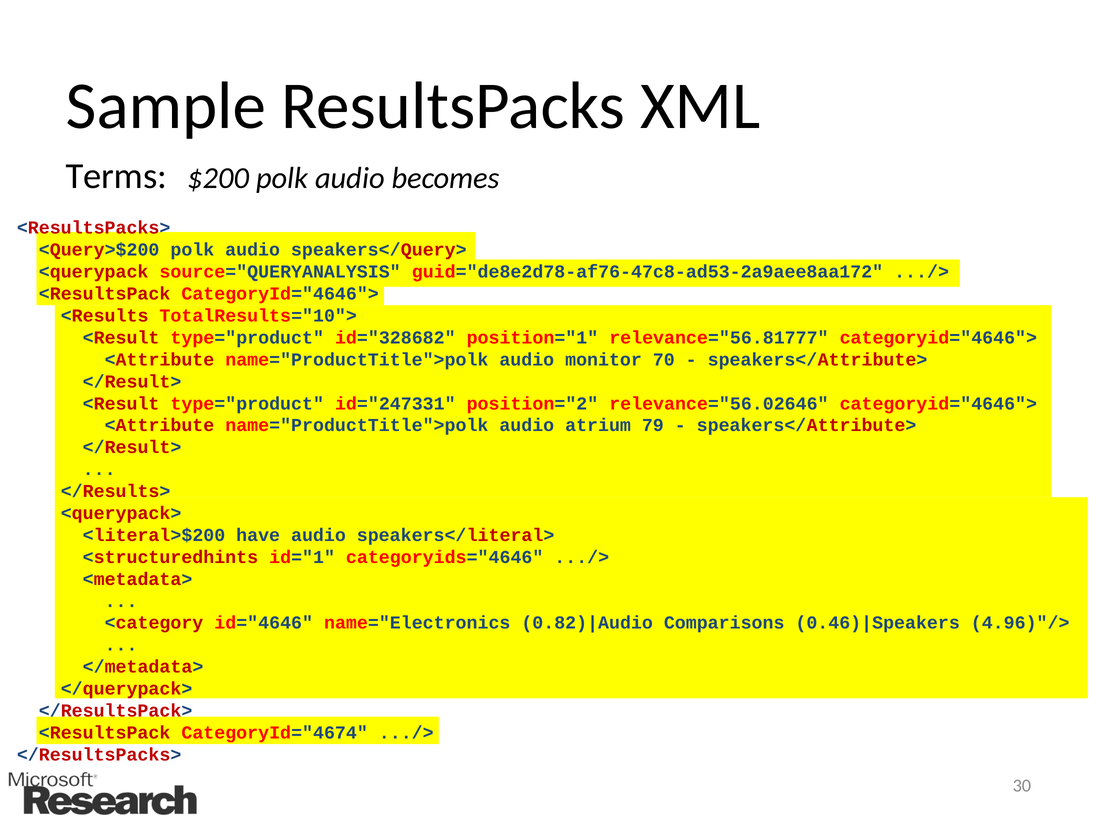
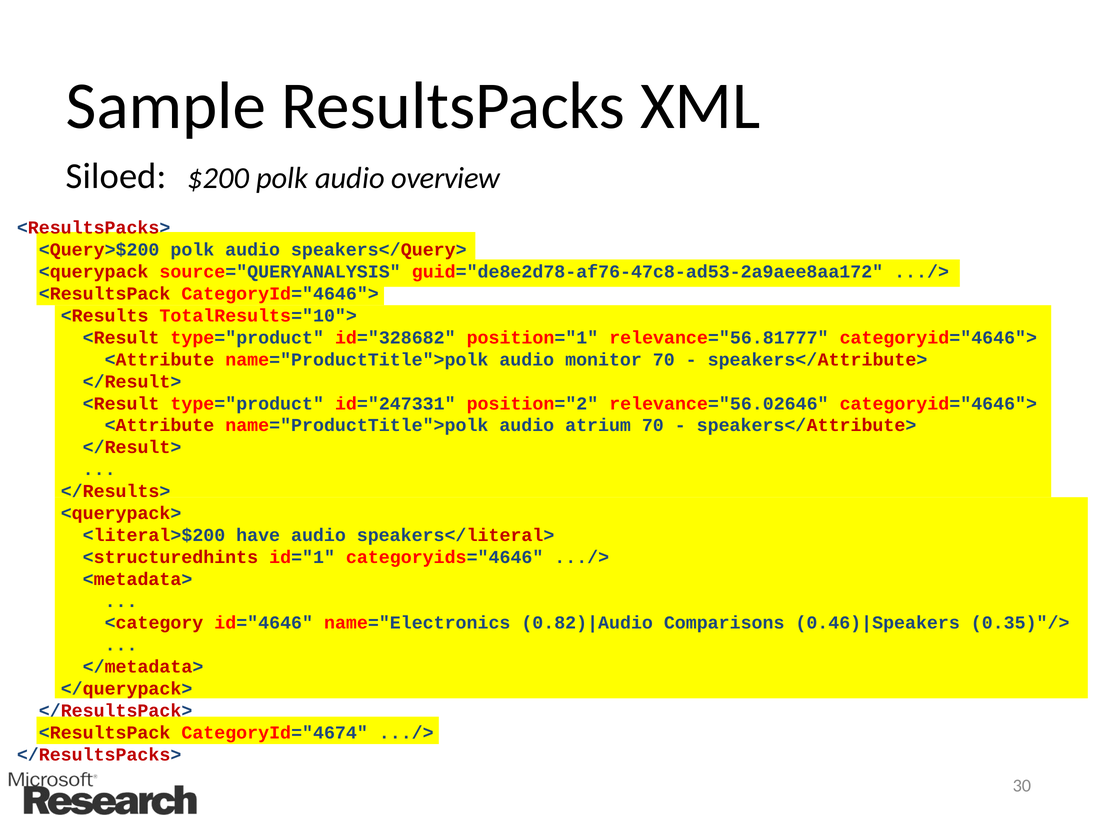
Terms: Terms -> Siloed
becomes: becomes -> overview
atrium 79: 79 -> 70
4.96)"/>: 4.96)"/> -> 0.35)"/>
